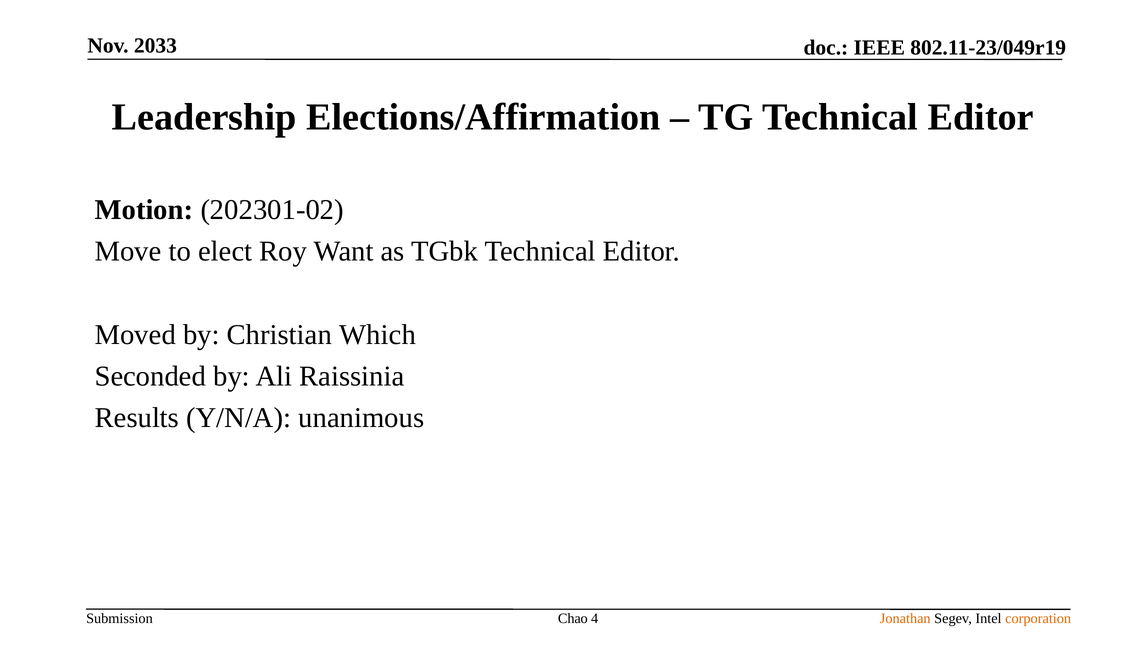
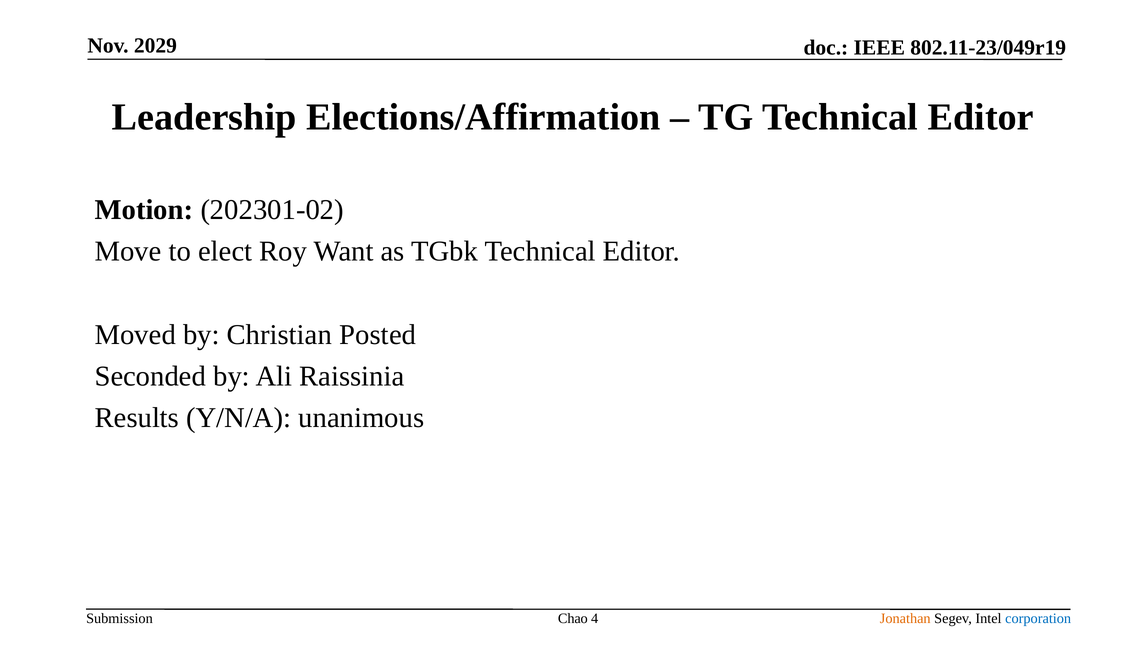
2033: 2033 -> 2029
Which: Which -> Posted
corporation colour: orange -> blue
